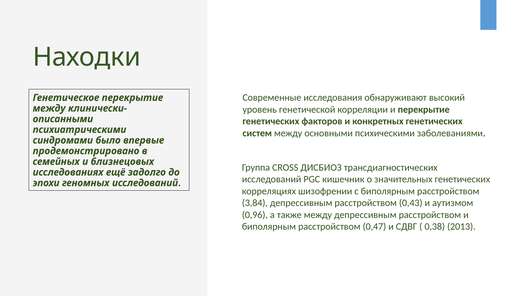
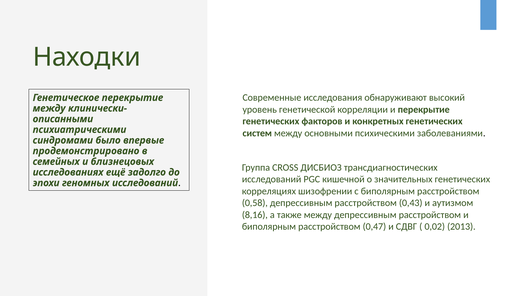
кишечник: кишечник -> кишечной
3,84: 3,84 -> 0,58
0,96: 0,96 -> 8,16
0,38: 0,38 -> 0,02
